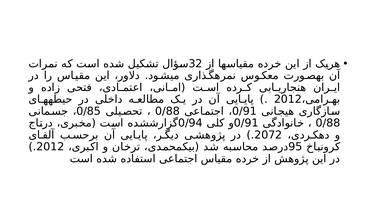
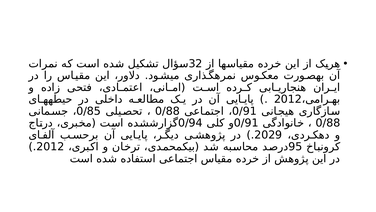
2072: 2072 -> 2029
